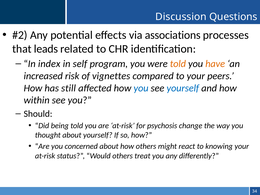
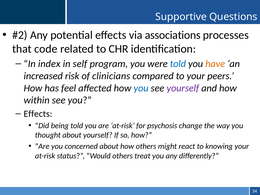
Discussion: Discussion -> Supportive
leads: leads -> code
told at (178, 64) colour: orange -> blue
vignettes: vignettes -> clinicians
still: still -> feel
yourself at (183, 88) colour: blue -> purple
Should at (38, 114): Should -> Effects
